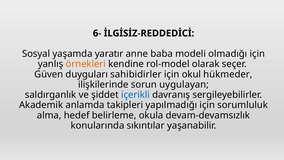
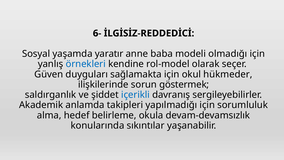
örnekleri colour: orange -> blue
sahibidirler: sahibidirler -> sağlamakta
uygulayan: uygulayan -> göstermek
